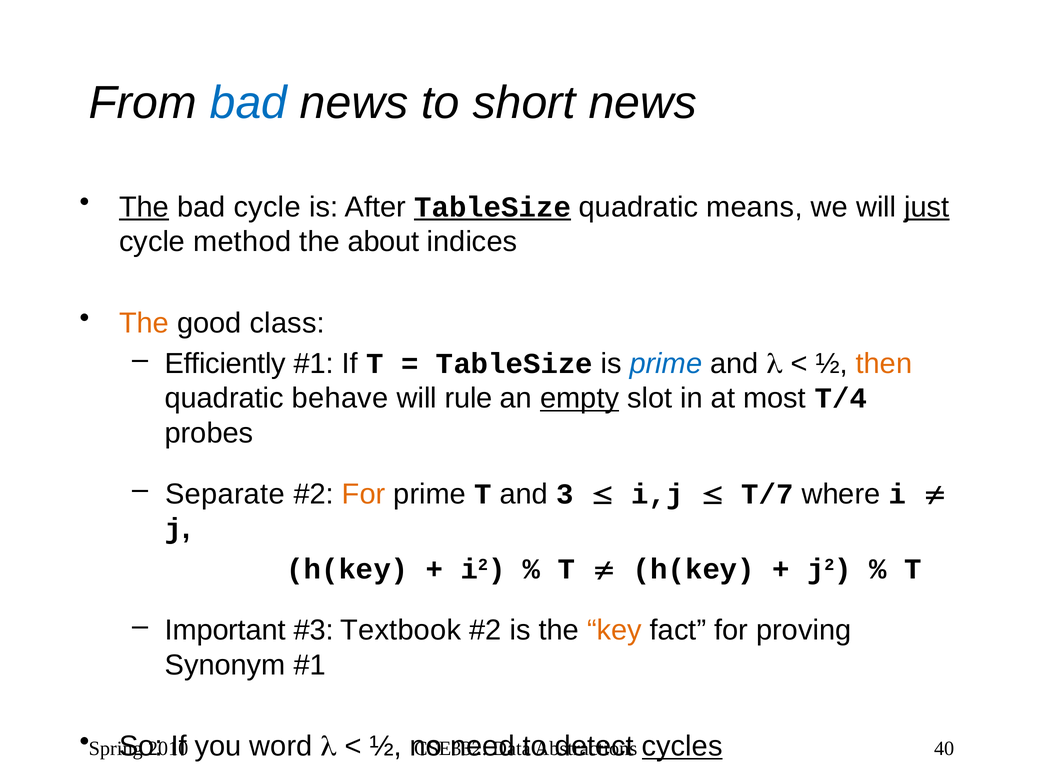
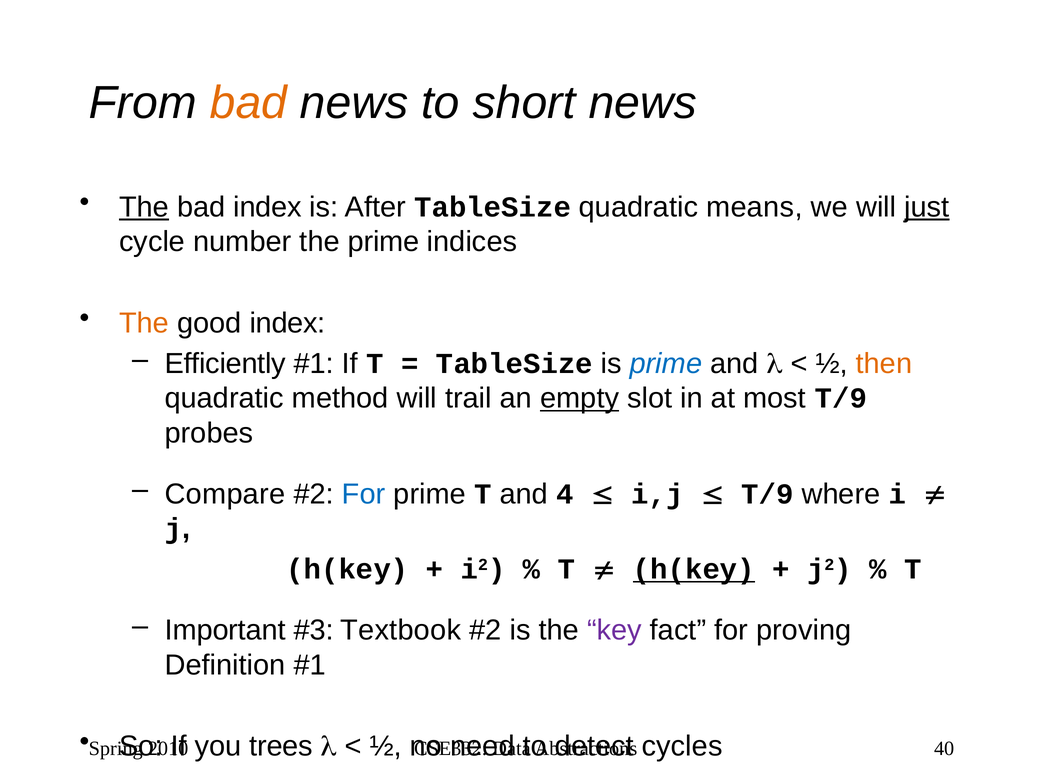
bad at (248, 103) colour: blue -> orange
bad cycle: cycle -> index
TableSize at (493, 207) underline: present -> none
method: method -> number
the about: about -> prime
good class: class -> index
behave: behave -> method
rule: rule -> trail
most T/4: T/4 -> T/9
Separate: Separate -> Compare
For at (364, 494) colour: orange -> blue
3: 3 -> 4
T/7 at (767, 494): T/7 -> T/9
h(key at (694, 570) underline: none -> present
key colour: orange -> purple
Synonym: Synonym -> Definition
word: word -> trees
cycles underline: present -> none
